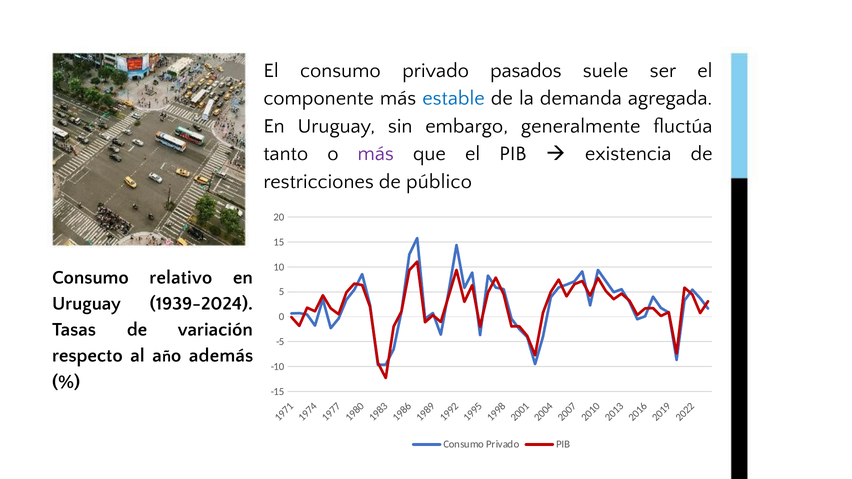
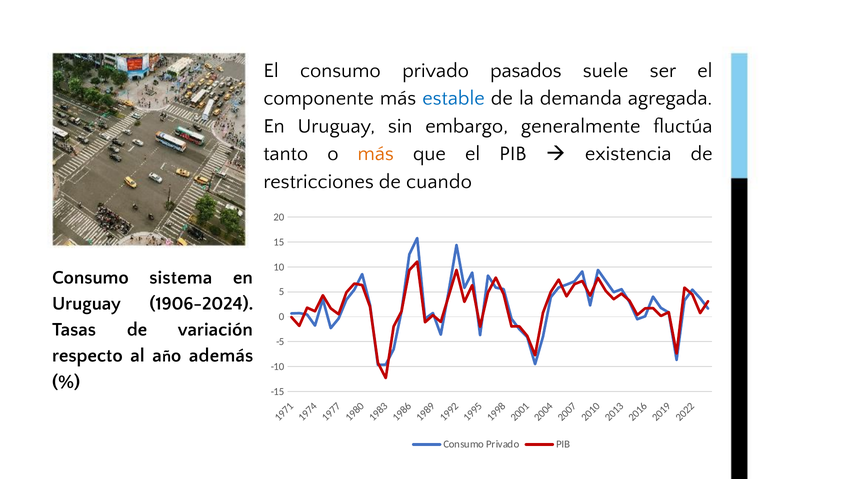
más at (376, 154) colour: purple -> orange
público: público -> cuando
relativo: relativo -> sistema
1939-2024: 1939-2024 -> 1906-2024
